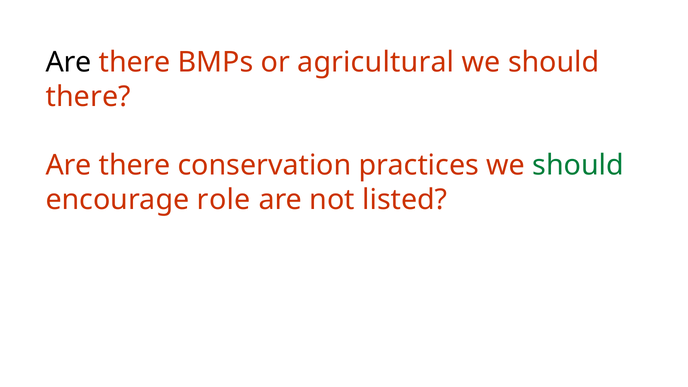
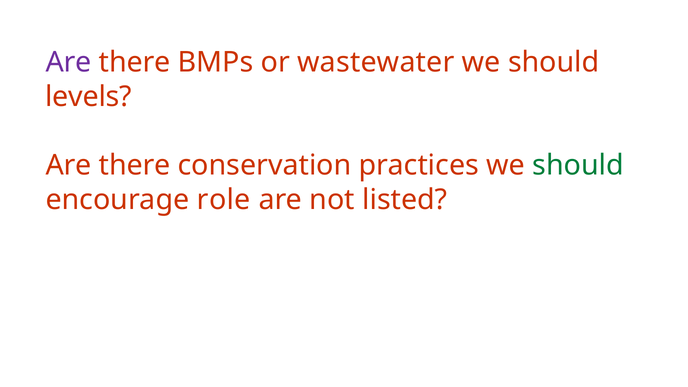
Are at (69, 62) colour: black -> purple
agricultural: agricultural -> wastewater
there at (88, 97): there -> levels
